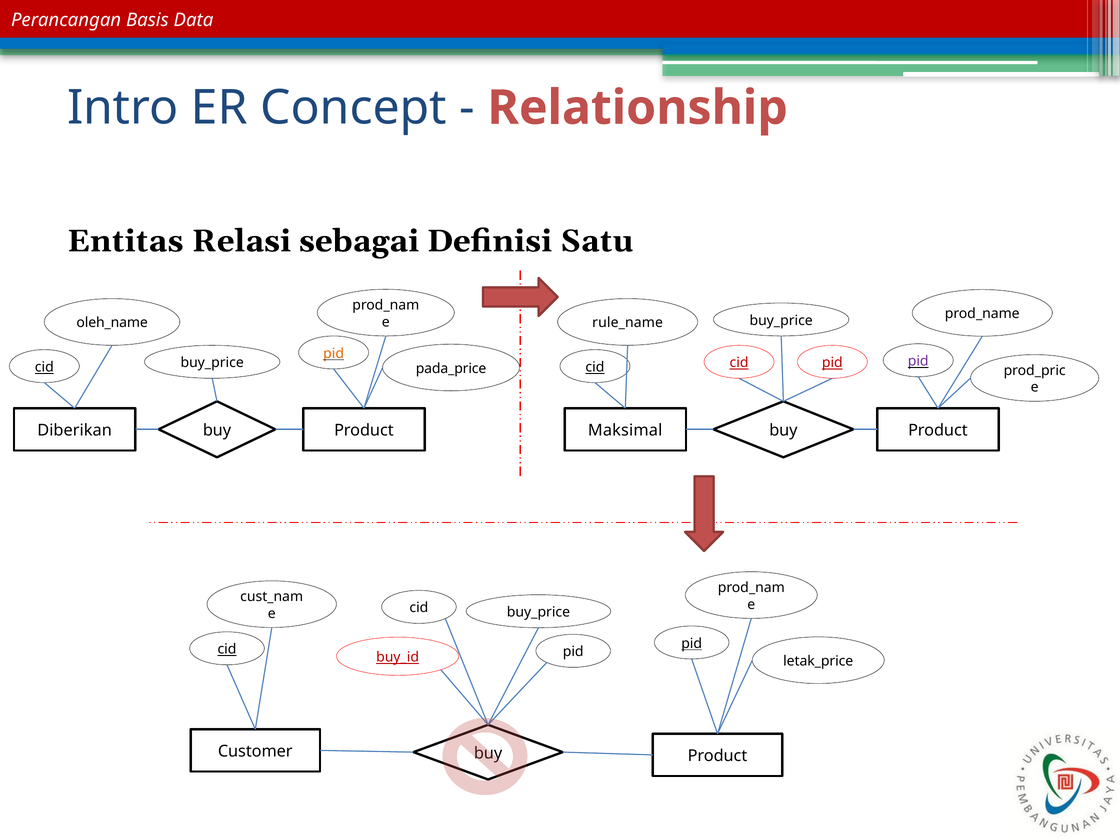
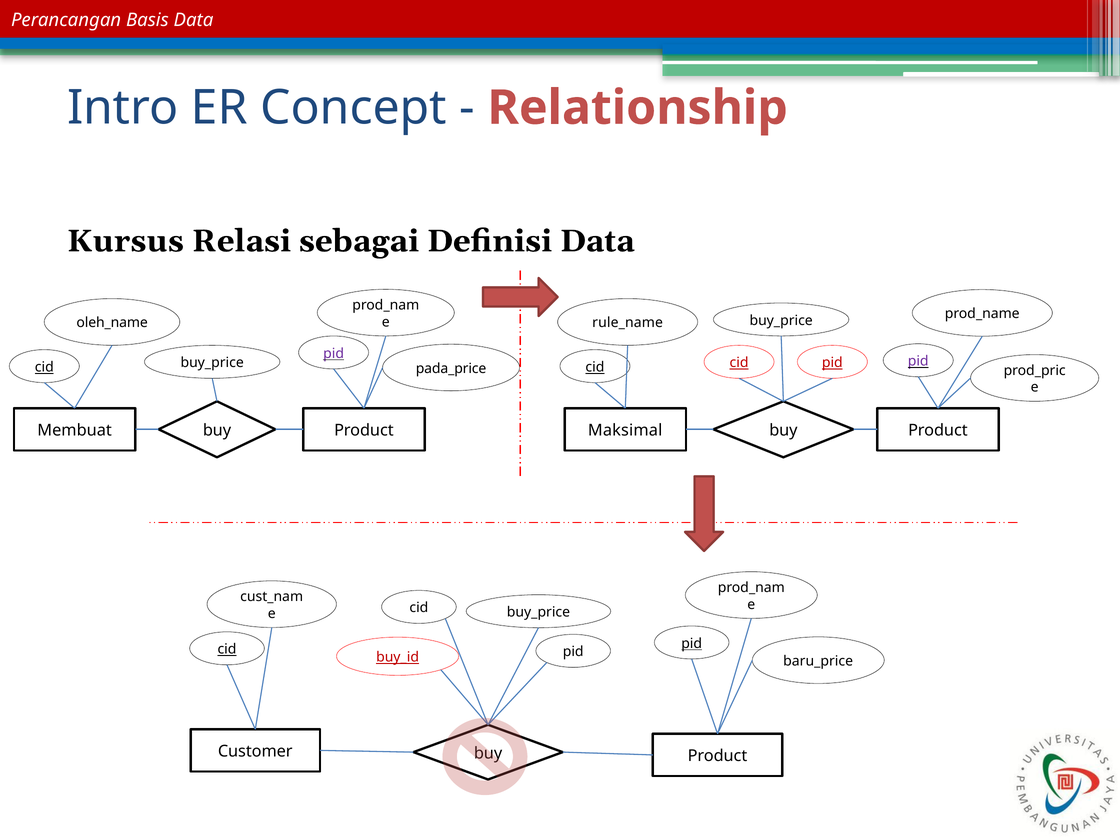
Entitas: Entitas -> Kursus
Definisi Satu: Satu -> Data
pid at (334, 353) colour: orange -> purple
Diberikan: Diberikan -> Membuat
letak_price: letak_price -> baru_price
